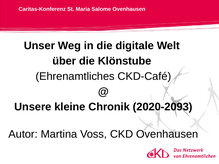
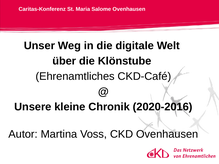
2020-2093: 2020-2093 -> 2020-2016
